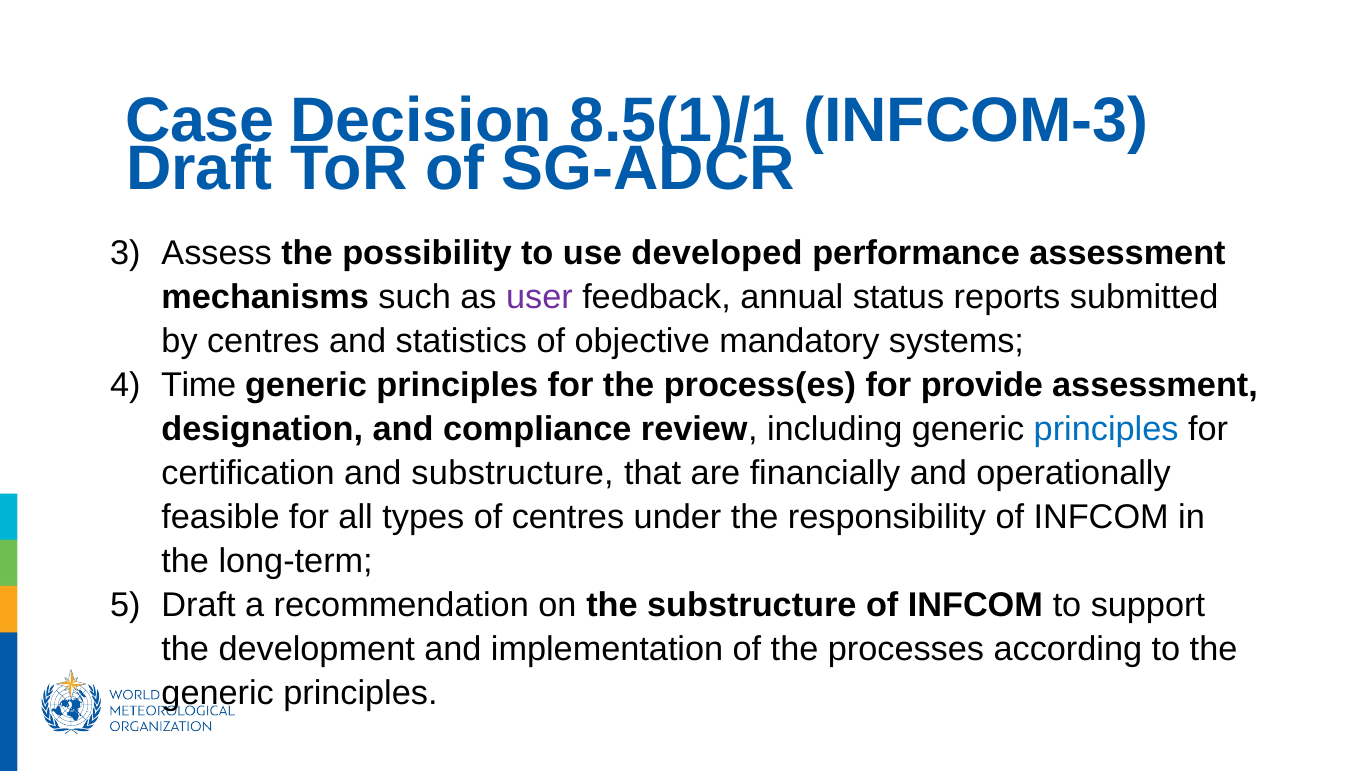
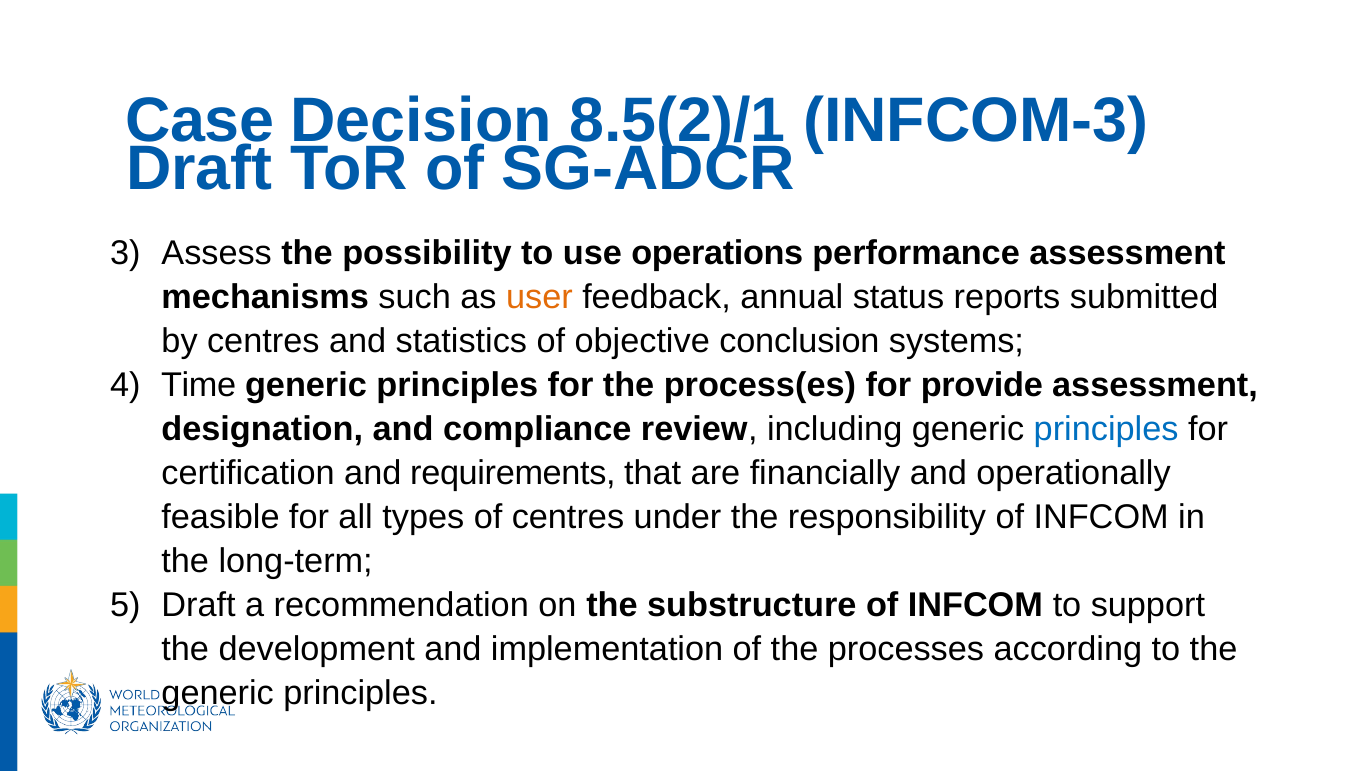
8.5(1)/1: 8.5(1)/1 -> 8.5(2)/1
developed: developed -> operations
user colour: purple -> orange
mandatory: mandatory -> conclusion
and substructure: substructure -> requirements
